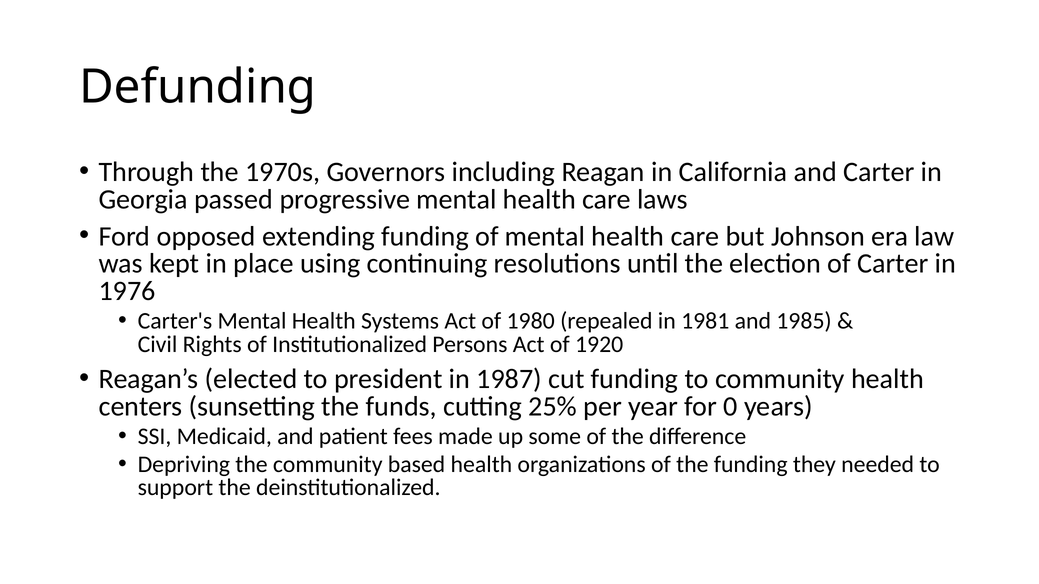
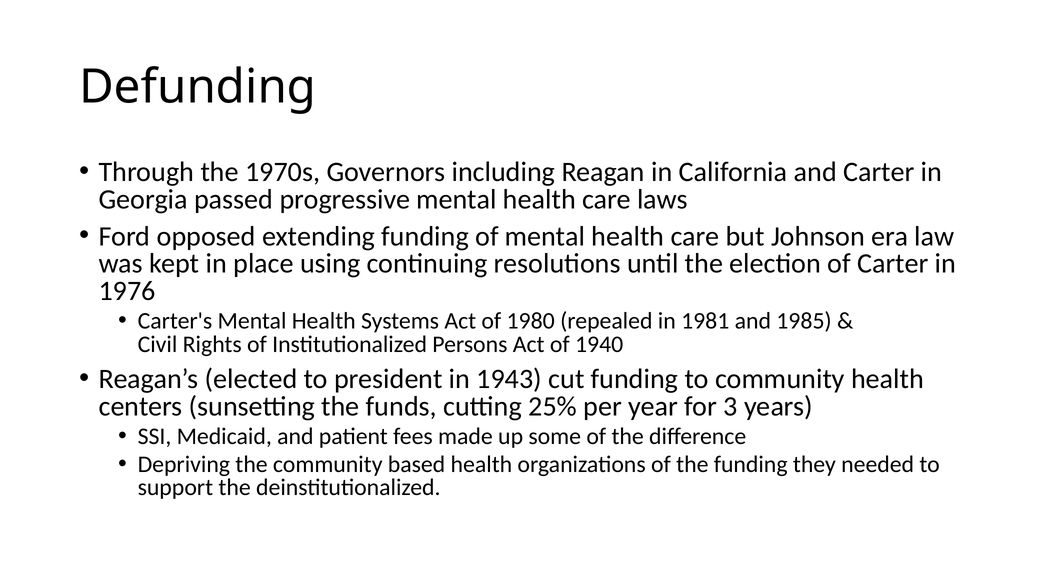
1920: 1920 -> 1940
1987: 1987 -> 1943
0: 0 -> 3
